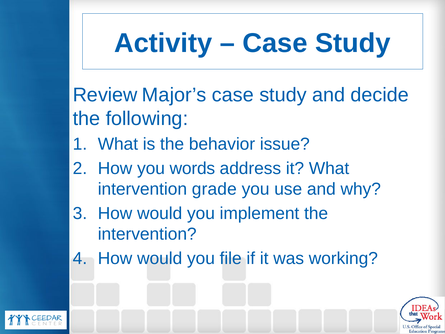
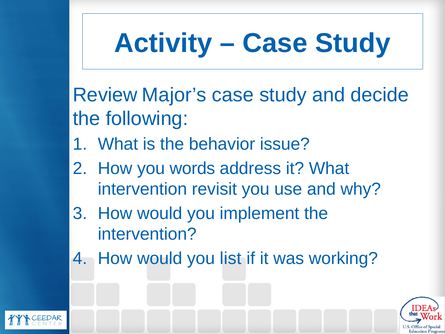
grade: grade -> revisit
file: file -> list
